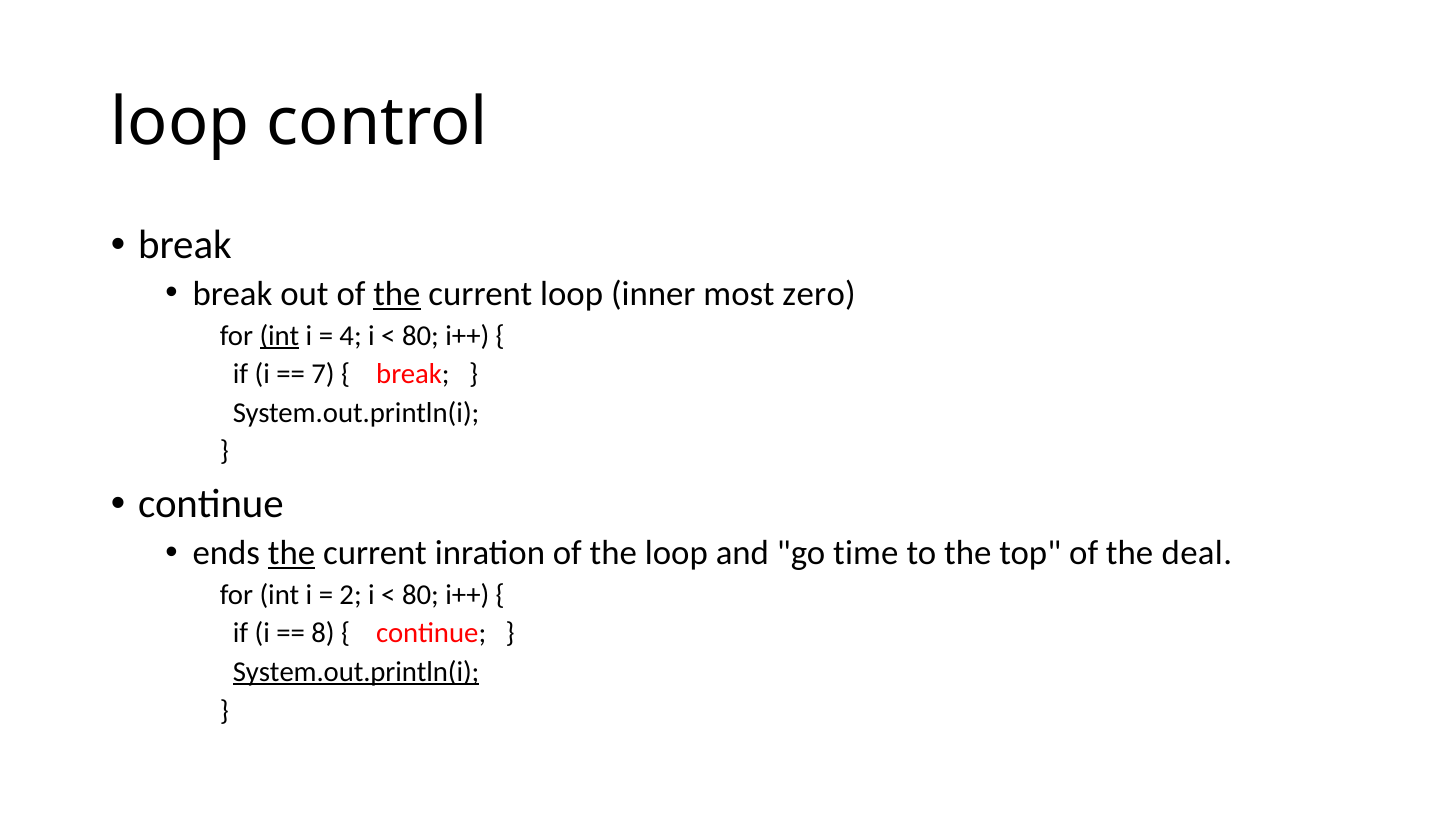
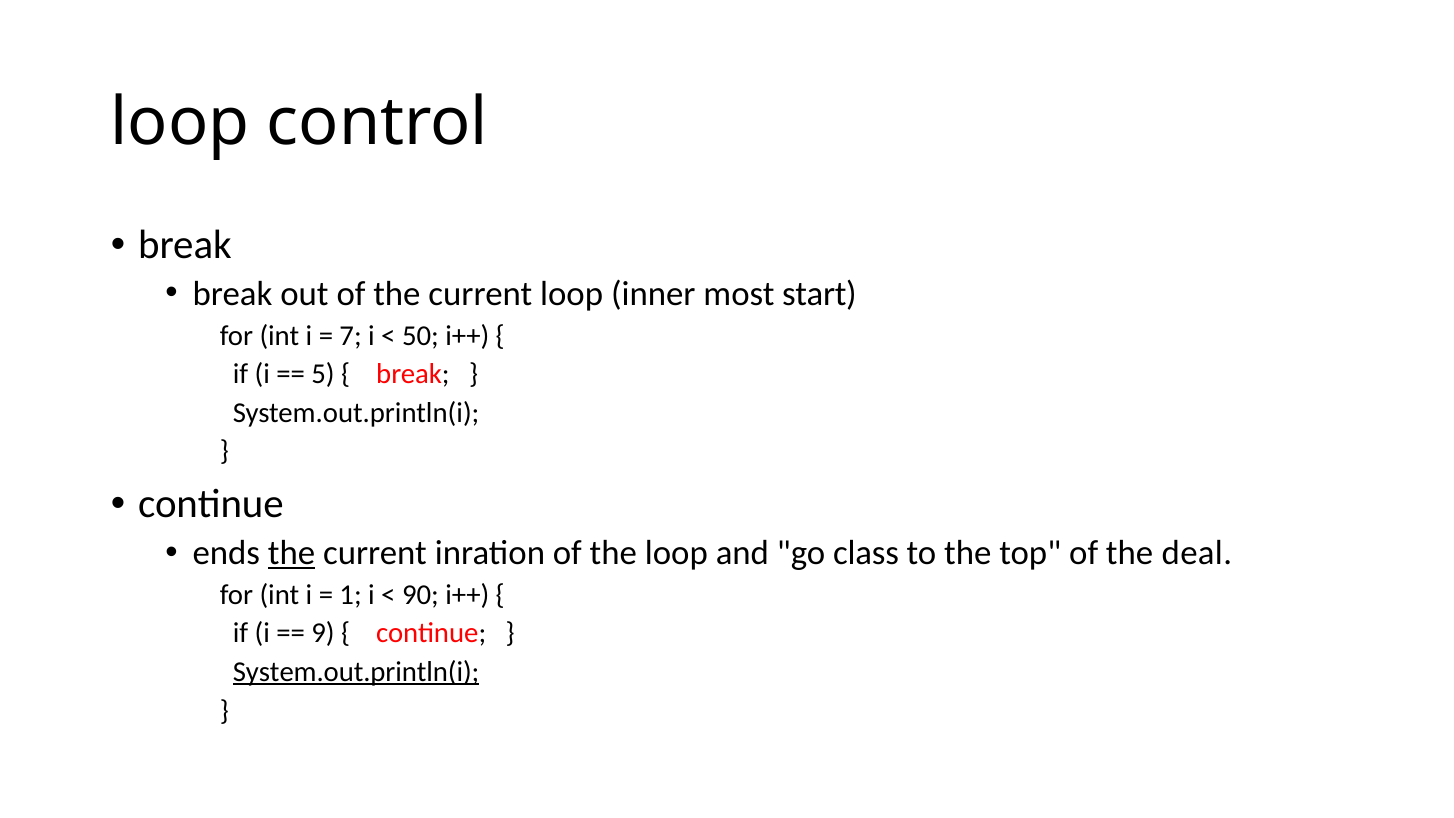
the at (397, 294) underline: present -> none
zero: zero -> start
int at (279, 335) underline: present -> none
4: 4 -> 7
80 at (420, 335): 80 -> 50
7: 7 -> 5
time: time -> class
2: 2 -> 1
80 at (420, 595): 80 -> 90
8: 8 -> 9
